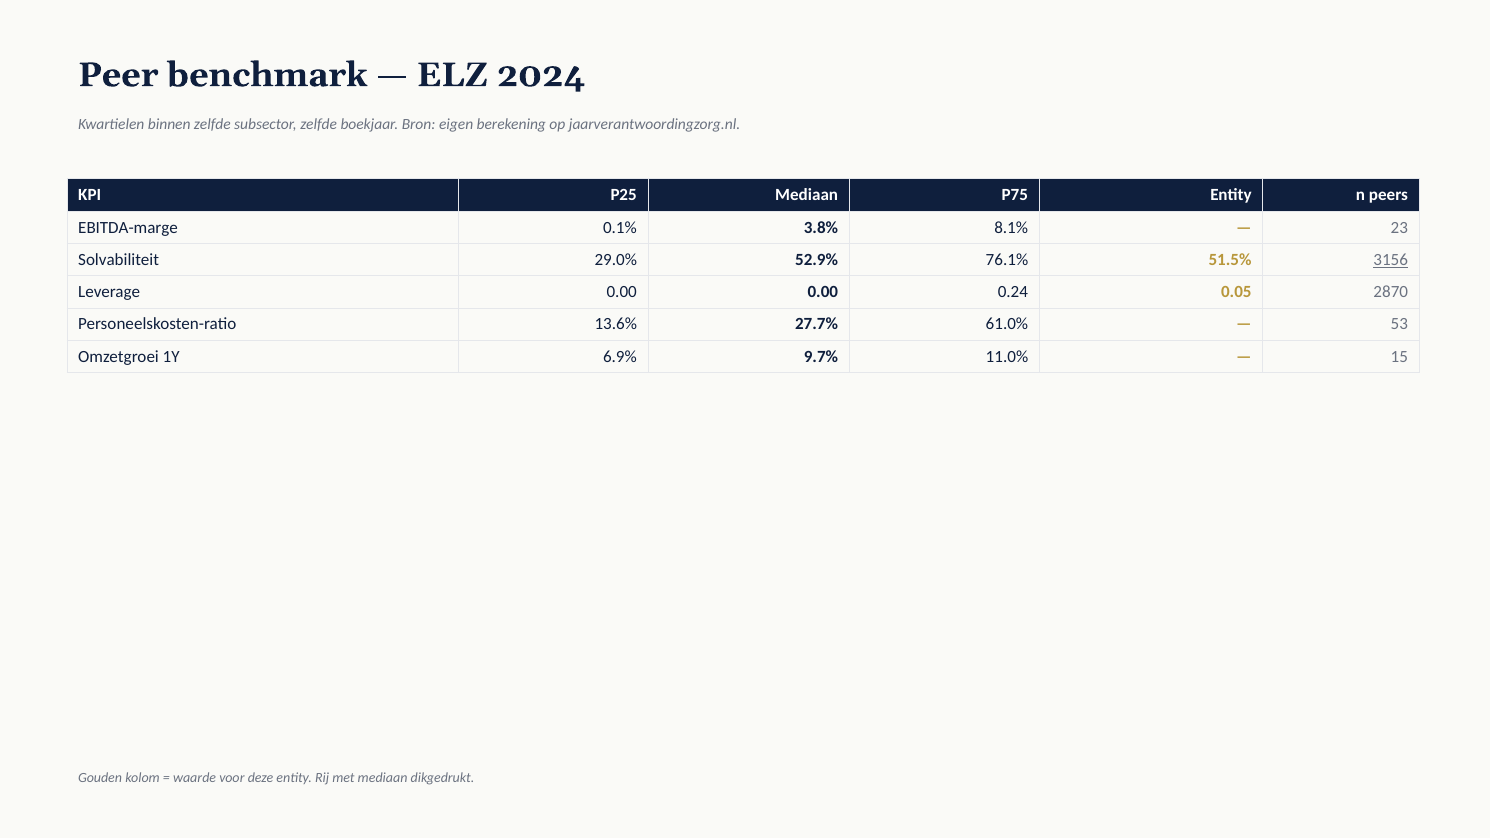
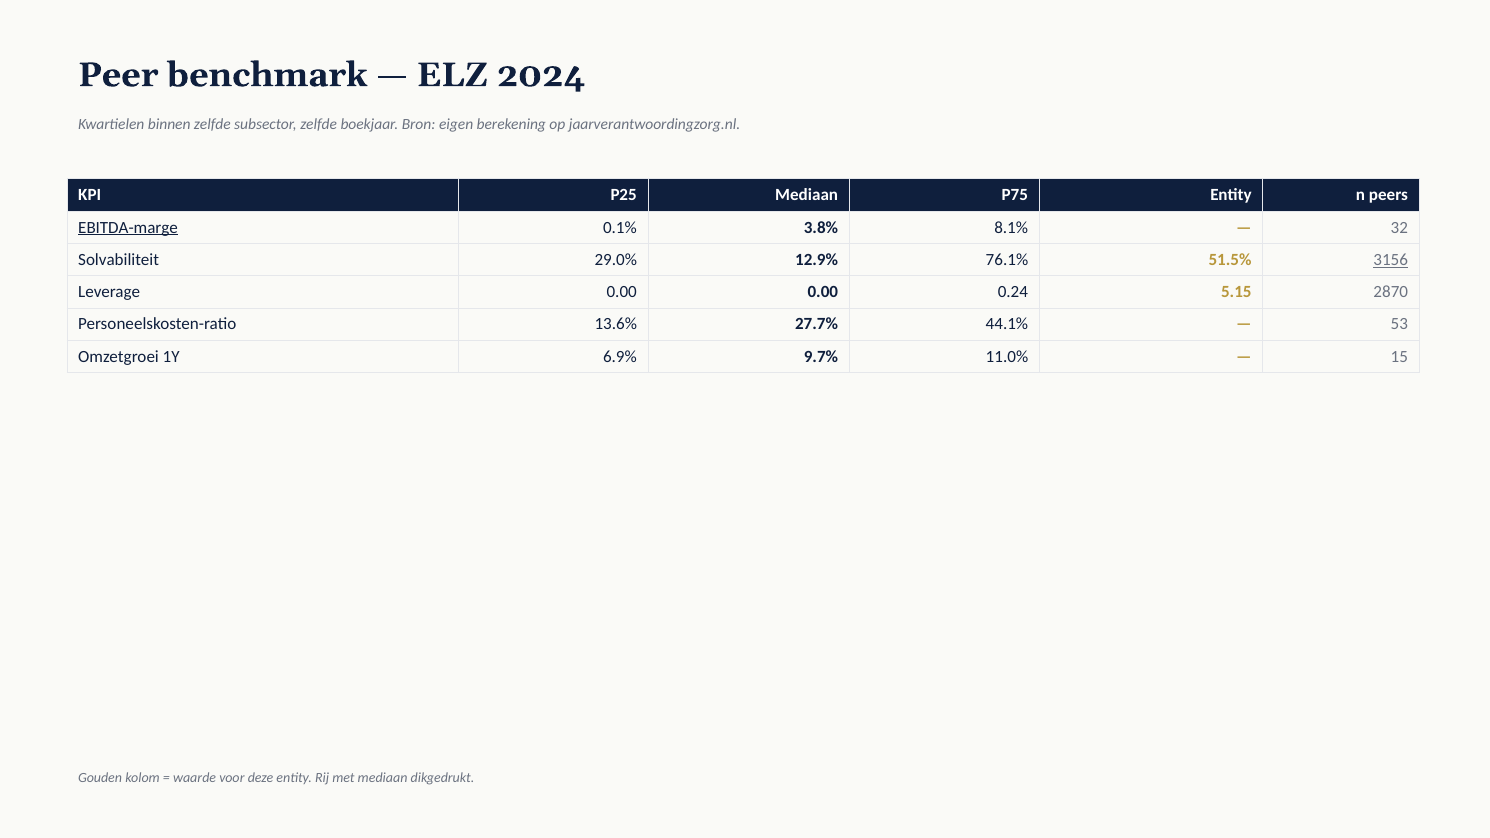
EBITDA-marge underline: none -> present
23: 23 -> 32
52.9%: 52.9% -> 12.9%
0.05: 0.05 -> 5.15
61.0%: 61.0% -> 44.1%
